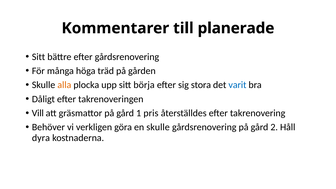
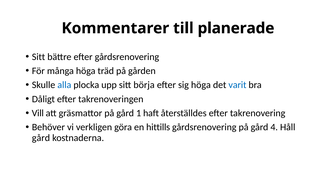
alla colour: orange -> blue
sig stora: stora -> höga
pris: pris -> haft
en skulle: skulle -> hittills
2: 2 -> 4
dyra at (41, 138): dyra -> gård
